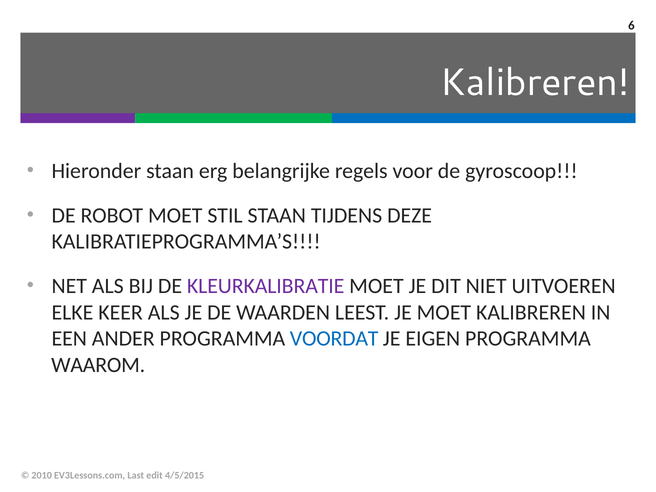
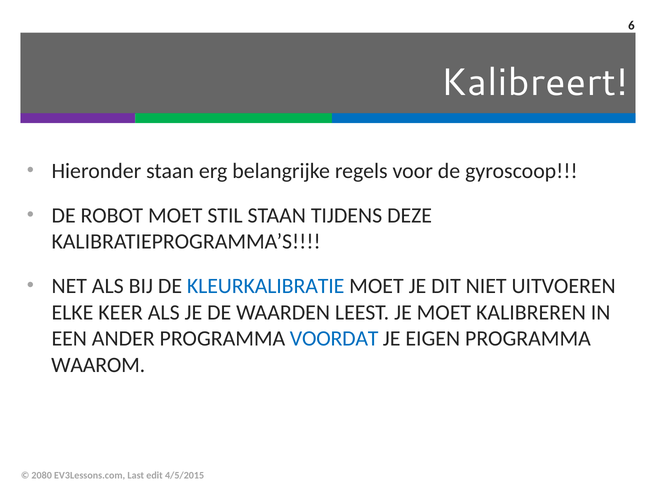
Kalibreren at (535, 83): Kalibreren -> Kalibreert
KLEURKALIBRATIE colour: purple -> blue
2010: 2010 -> 2080
